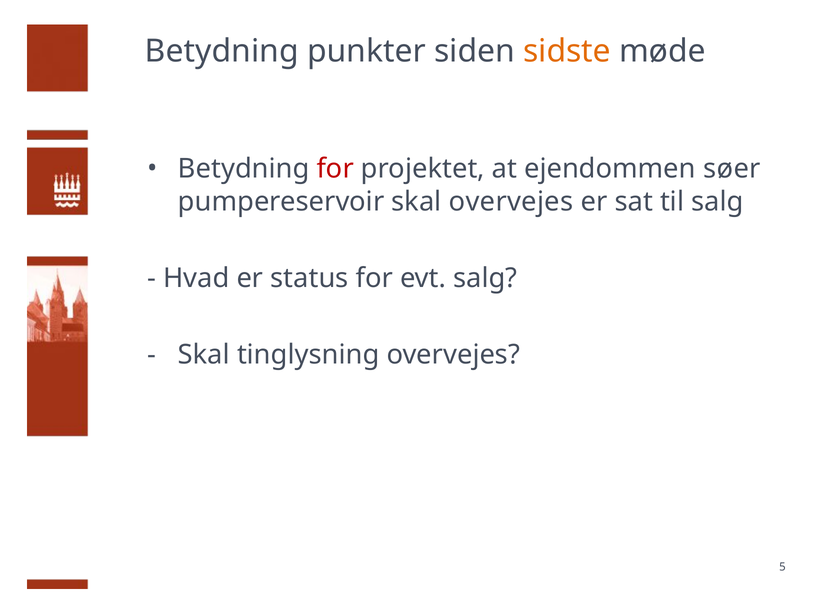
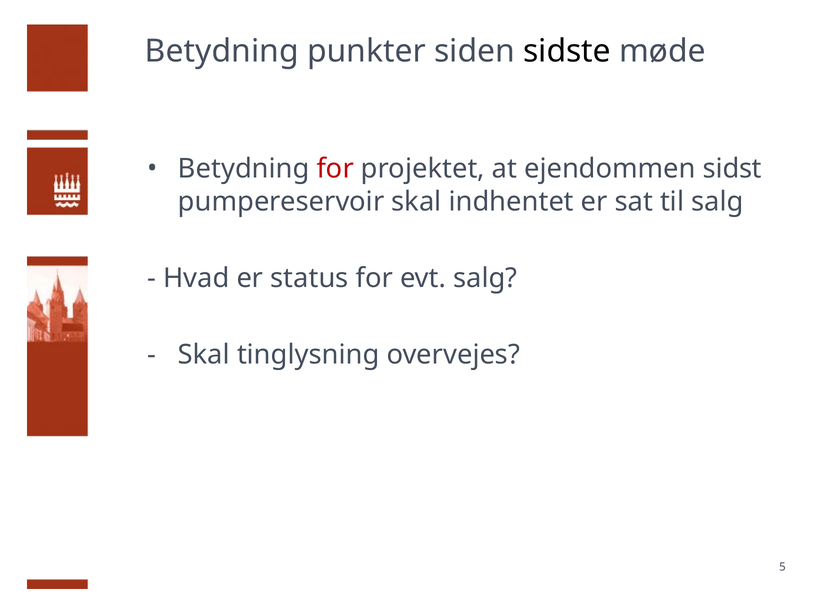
sidste colour: orange -> black
søer: søer -> sidst
skal overvejes: overvejes -> indhentet
